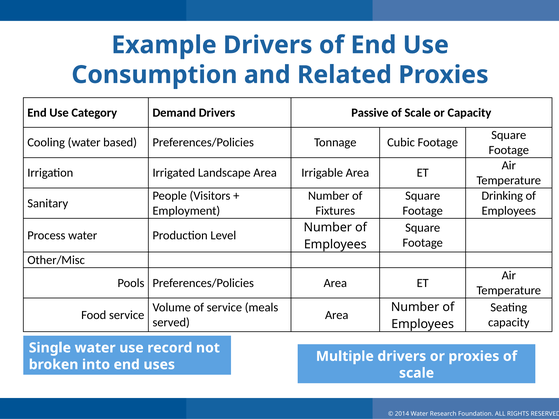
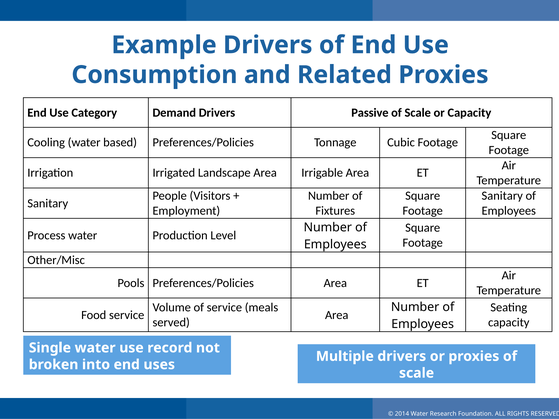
Drinking at (502, 196): Drinking -> Sanitary
